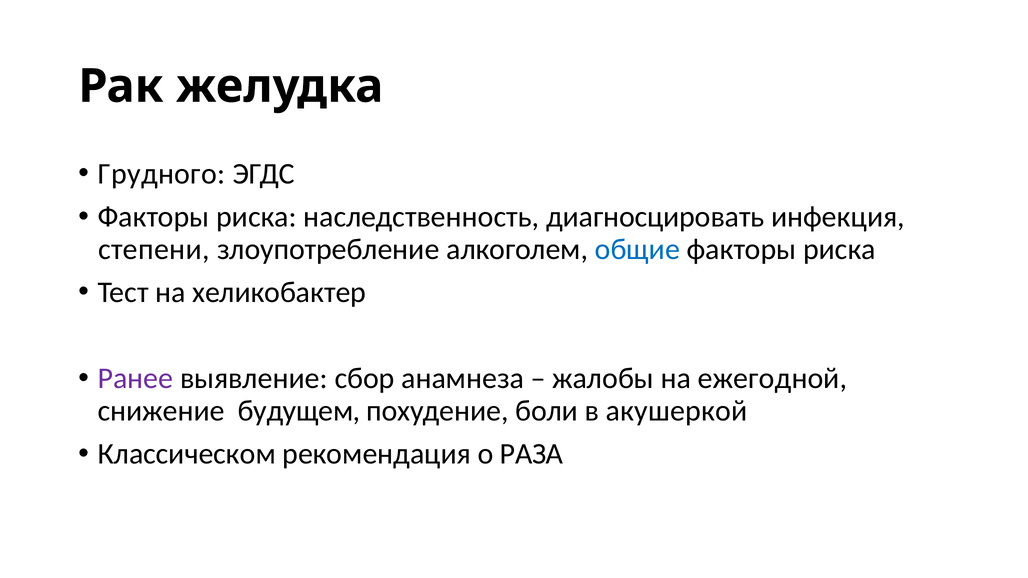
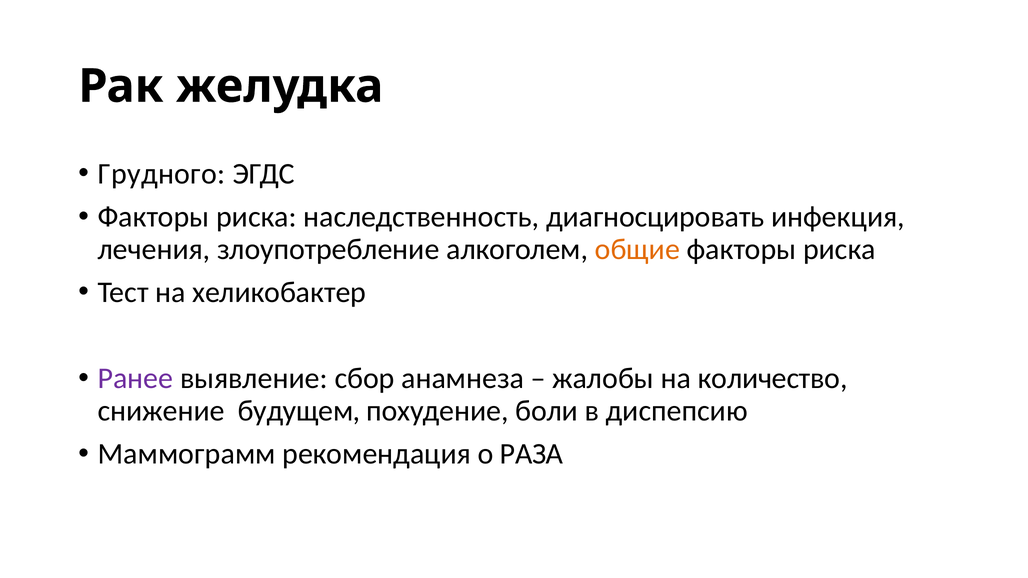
степени: степени -> лечения
общие colour: blue -> orange
ежегодной: ежегодной -> количество
акушеркой: акушеркой -> диспепсию
Классическом: Классическом -> Маммограмм
